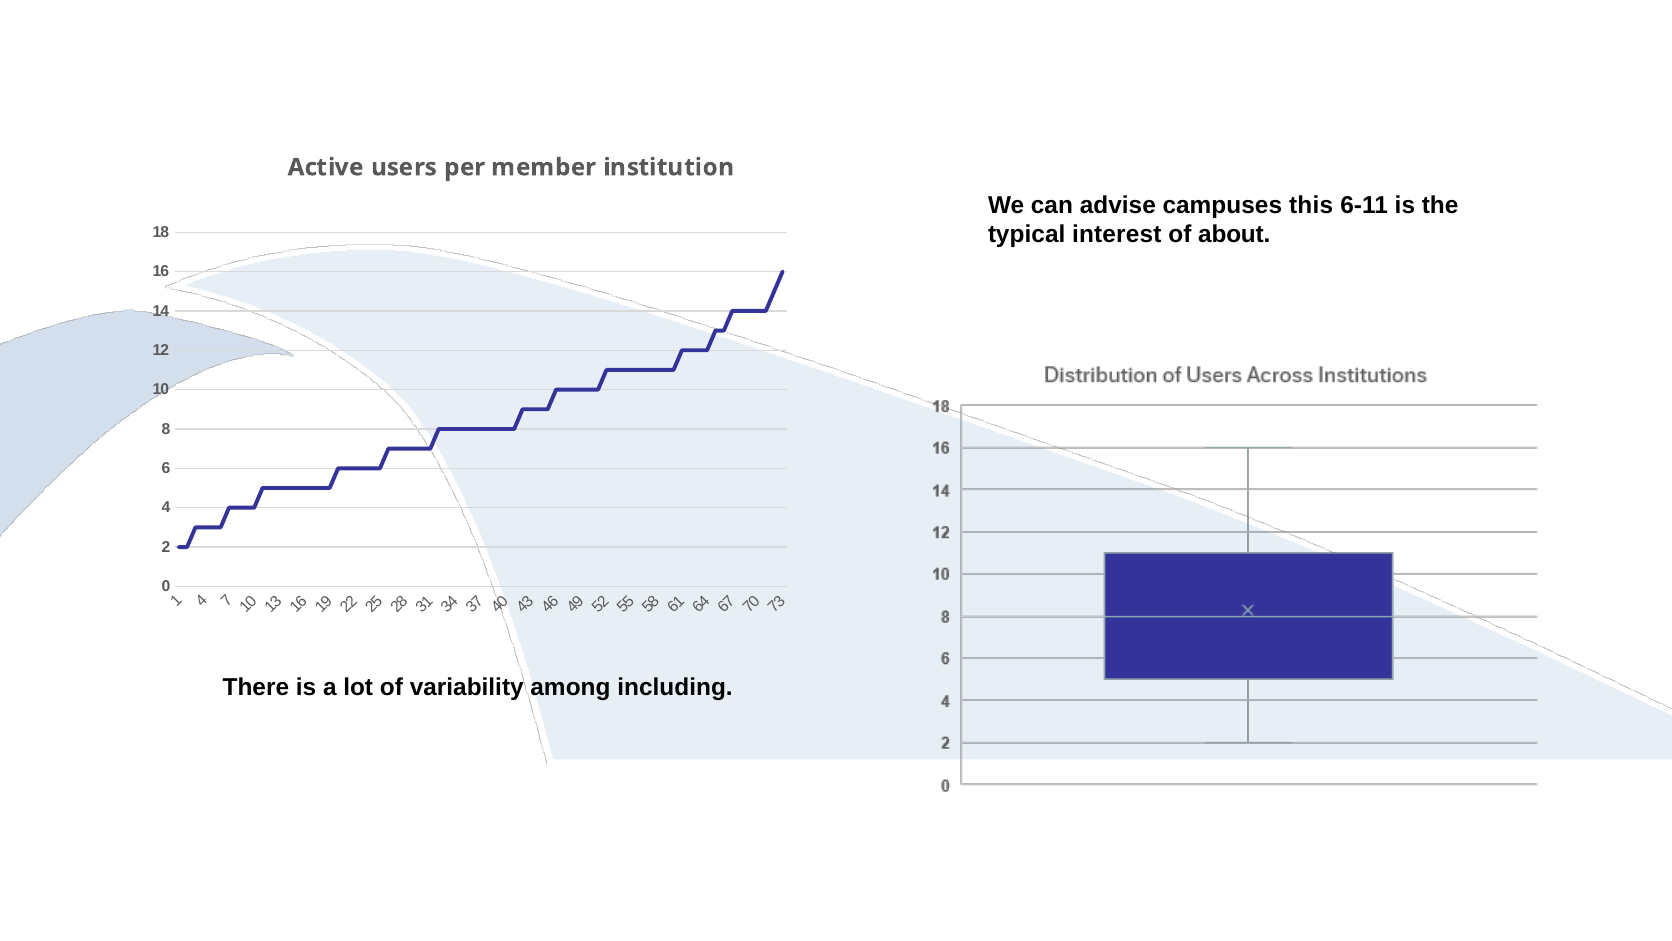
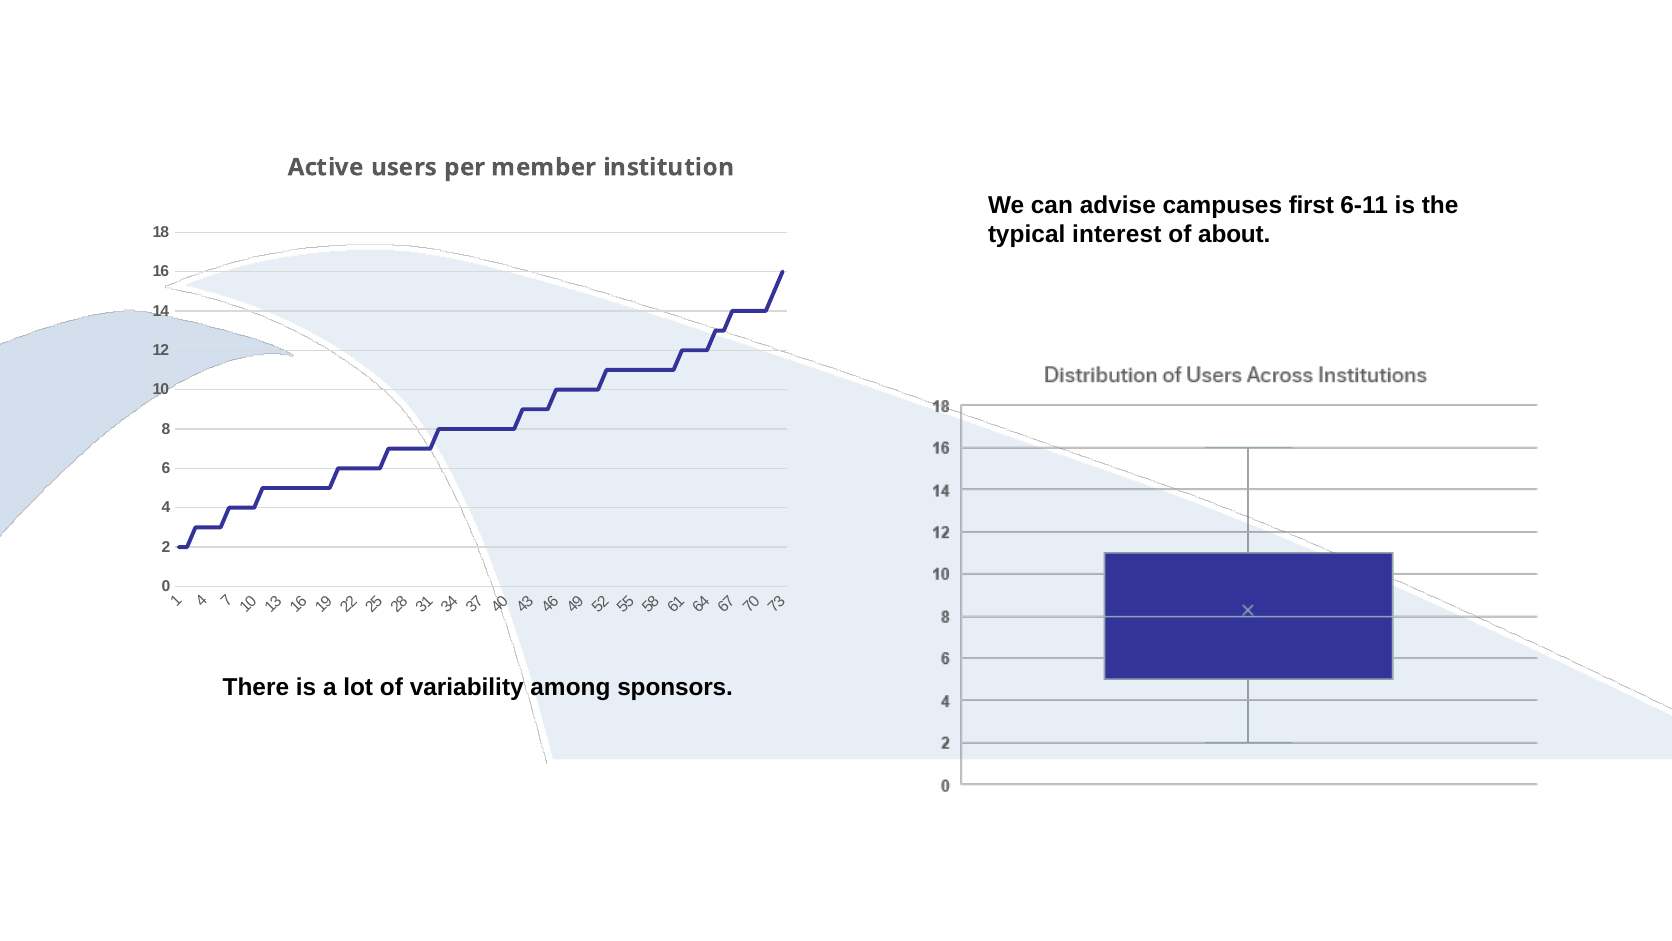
this: this -> first
including: including -> sponsors
